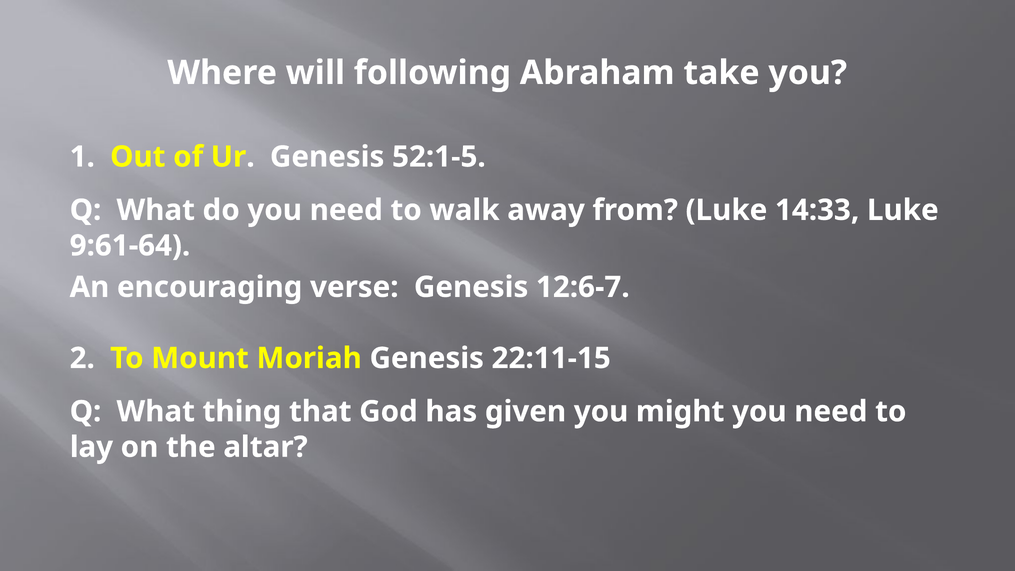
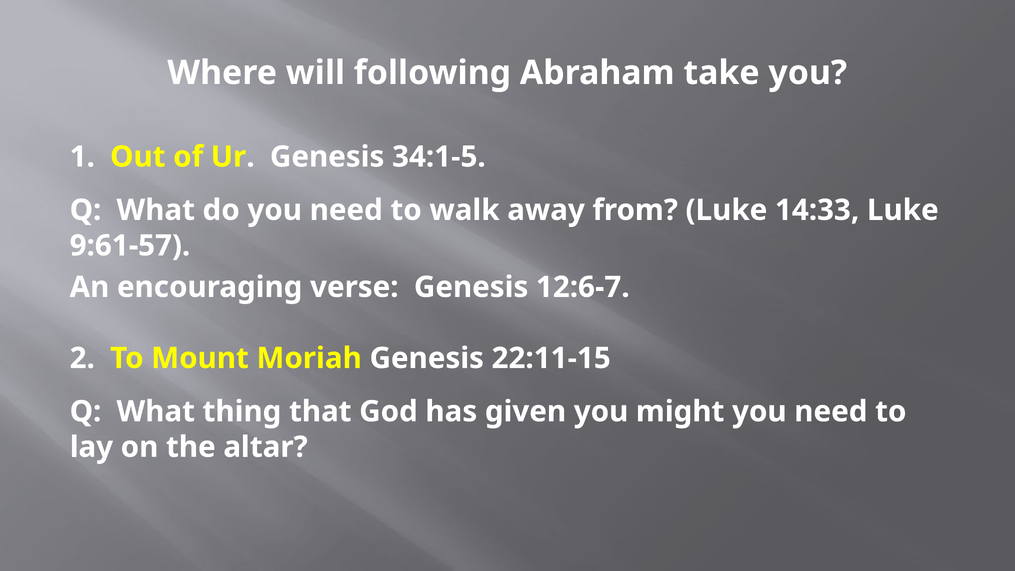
52:1-5: 52:1-5 -> 34:1-5
9:61-64: 9:61-64 -> 9:61-57
